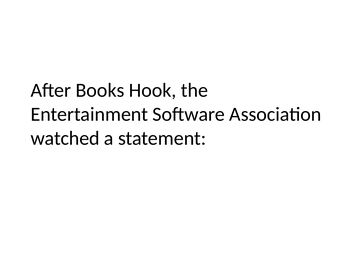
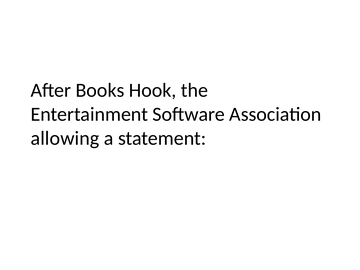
watched: watched -> allowing
